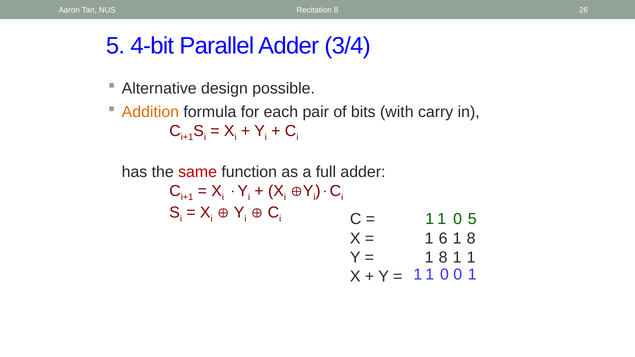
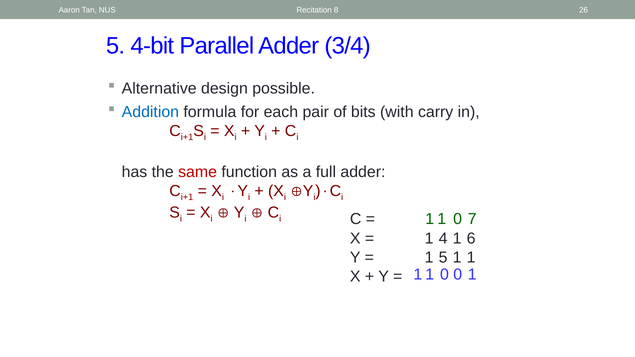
Addition colour: orange -> blue
0 5: 5 -> 7
6: 6 -> 4
8 at (471, 238): 8 -> 6
8 at (443, 257): 8 -> 5
